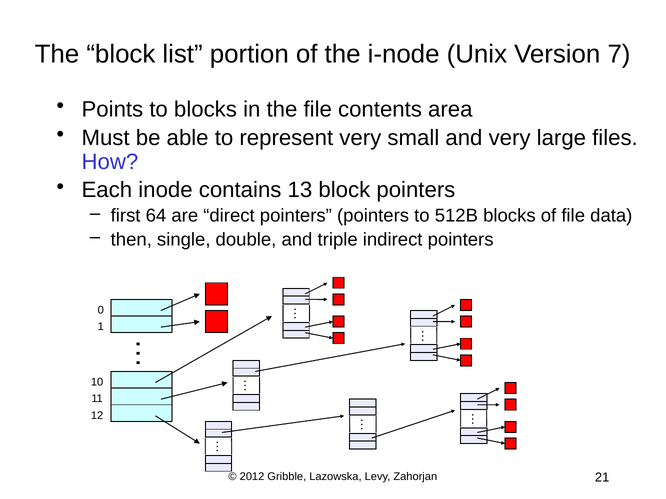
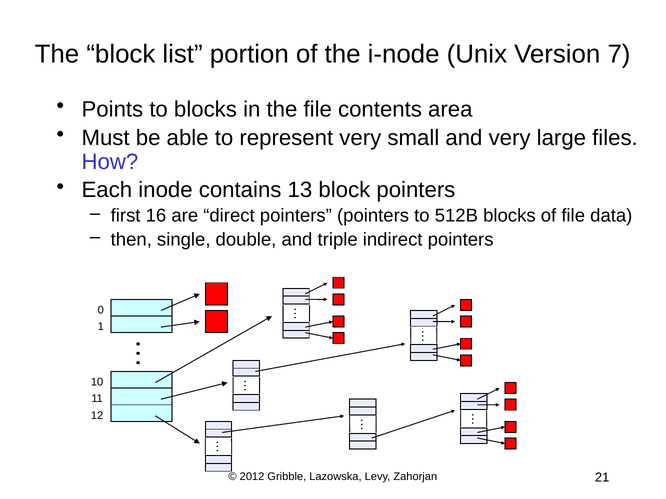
64: 64 -> 16
